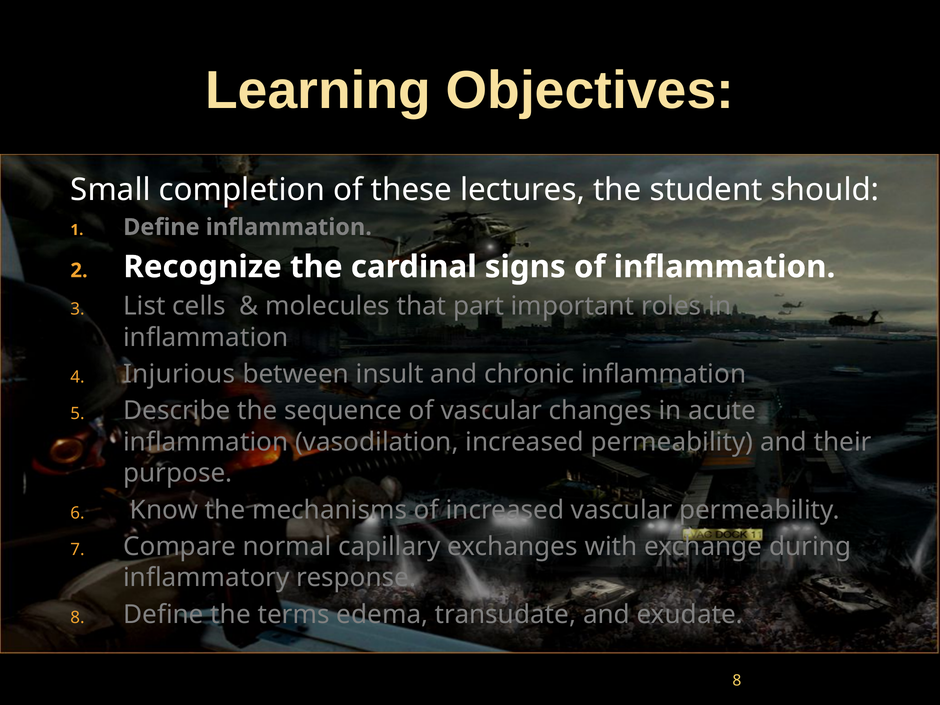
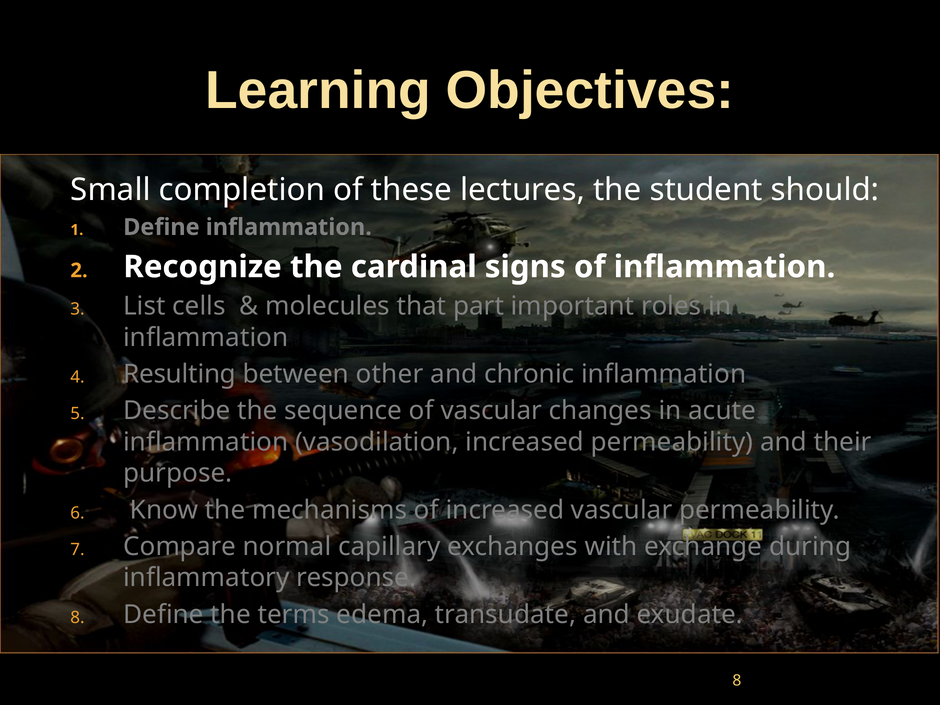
Injurious: Injurious -> Resulting
insult: insult -> other
